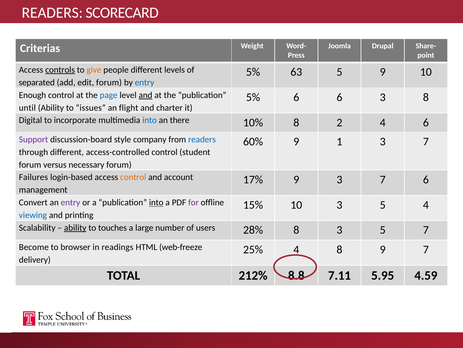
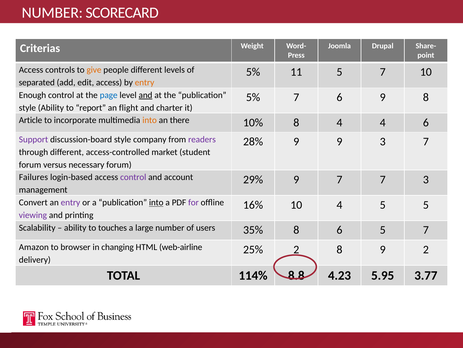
READERS at (52, 13): READERS -> NUMBER
controls underline: present -> none
63: 63 -> 11
9 at (383, 72): 9 -> 7
edit forum: forum -> access
entry at (145, 82) colour: blue -> orange
5% 6: 6 -> 7
6 3: 3 -> 9
until at (27, 107): until -> style
issues: issues -> report
Digital: Digital -> Article
into at (150, 120) colour: blue -> orange
8 2: 2 -> 4
readers at (202, 139) colour: blue -> purple
60%: 60% -> 28%
9 1: 1 -> 9
access-controlled control: control -> market
control at (133, 177) colour: orange -> purple
17%: 17% -> 29%
9 3: 3 -> 7
7 6: 6 -> 3
15%: 15% -> 16%
10 3: 3 -> 4
5 4: 4 -> 5
viewing colour: blue -> purple
ability at (75, 227) underline: present -> none
28%: 28% -> 35%
8 3: 3 -> 6
Become: Become -> Amazon
readings: readings -> changing
web-freeze: web-freeze -> web-airline
25% 4: 4 -> 2
9 7: 7 -> 2
212%: 212% -> 114%
7.11: 7.11 -> 4.23
4.59: 4.59 -> 3.77
